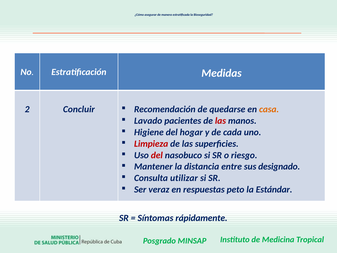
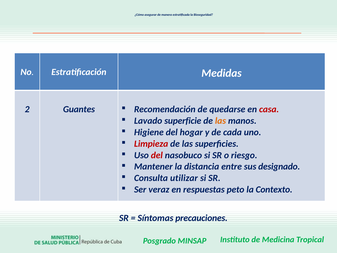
Concluir: Concluir -> Guantes
casa colour: orange -> red
pacientes: pacientes -> superficie
las at (220, 121) colour: red -> orange
Estándar: Estándar -> Contexto
rápidamente: rápidamente -> precauciones
